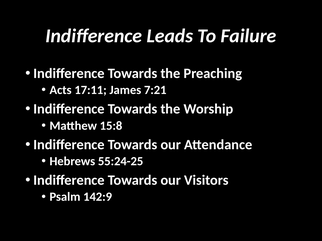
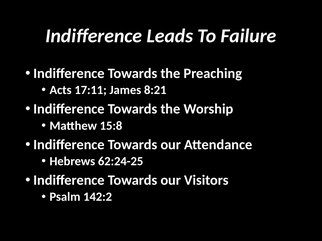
7:21: 7:21 -> 8:21
55:24-25: 55:24-25 -> 62:24-25
142:9: 142:9 -> 142:2
